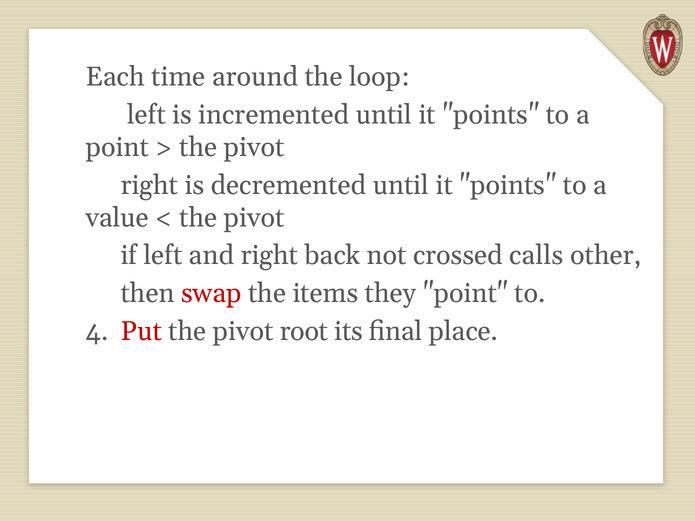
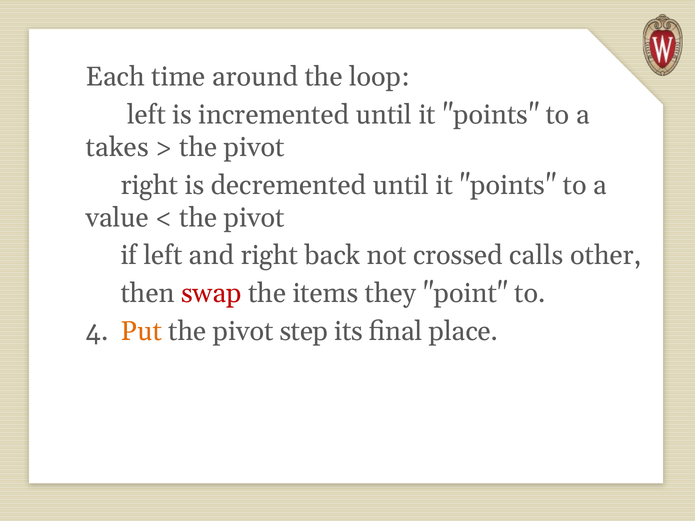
point at (117, 147): point -> takes
Put colour: red -> orange
root: root -> step
